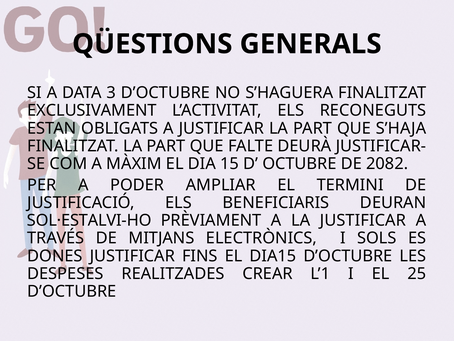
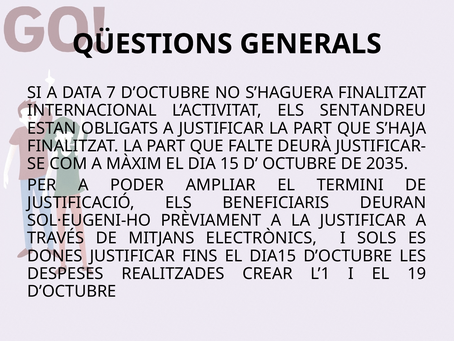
3: 3 -> 7
EXCLUSIVAMENT: EXCLUSIVAMENT -> INTERNACIONAL
RECONEGUTS: RECONEGUTS -> SENTANDREU
2082: 2082 -> 2035
SOL·ESTALVI-HO: SOL·ESTALVI-HO -> SOL·EUGENI-HO
25: 25 -> 19
